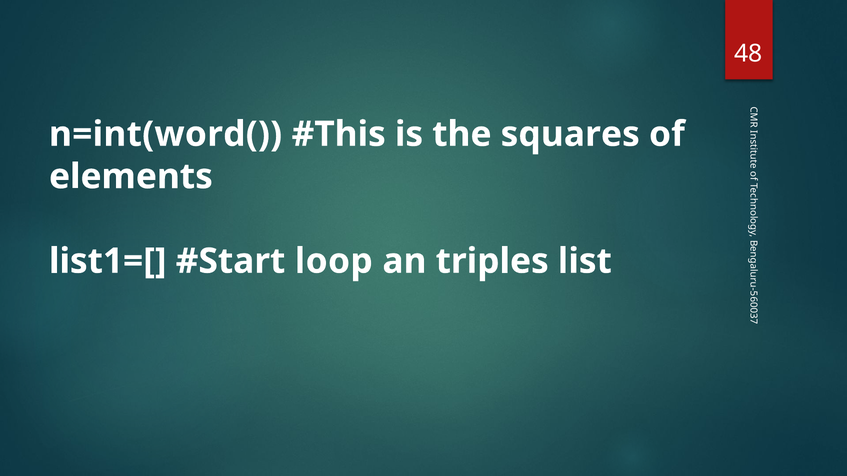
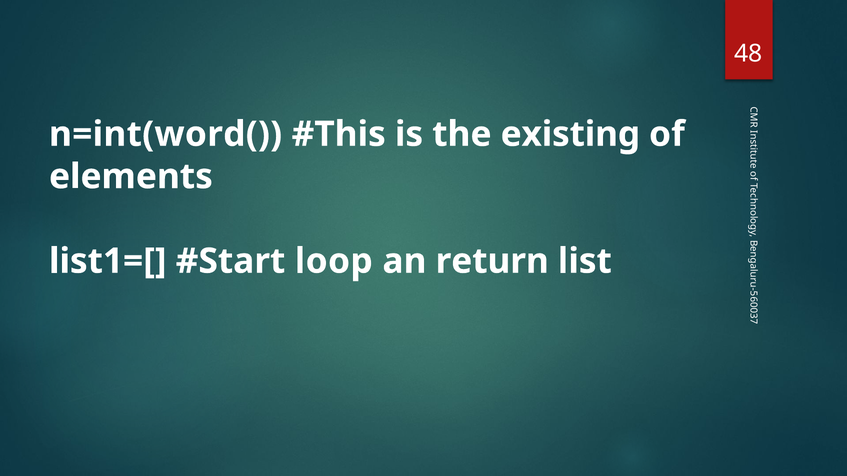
squares: squares -> existing
triples: triples -> return
